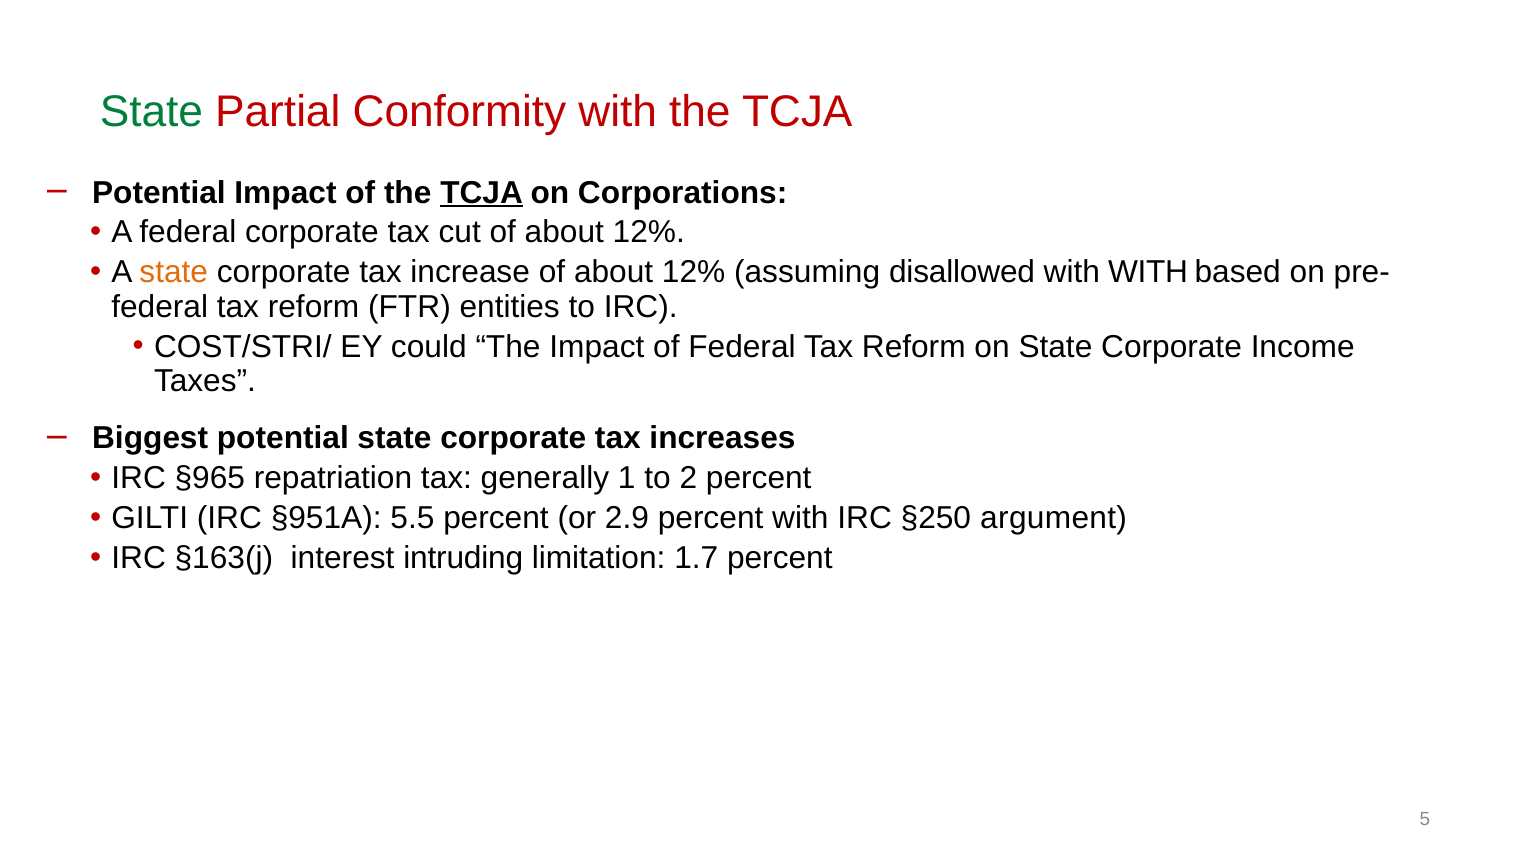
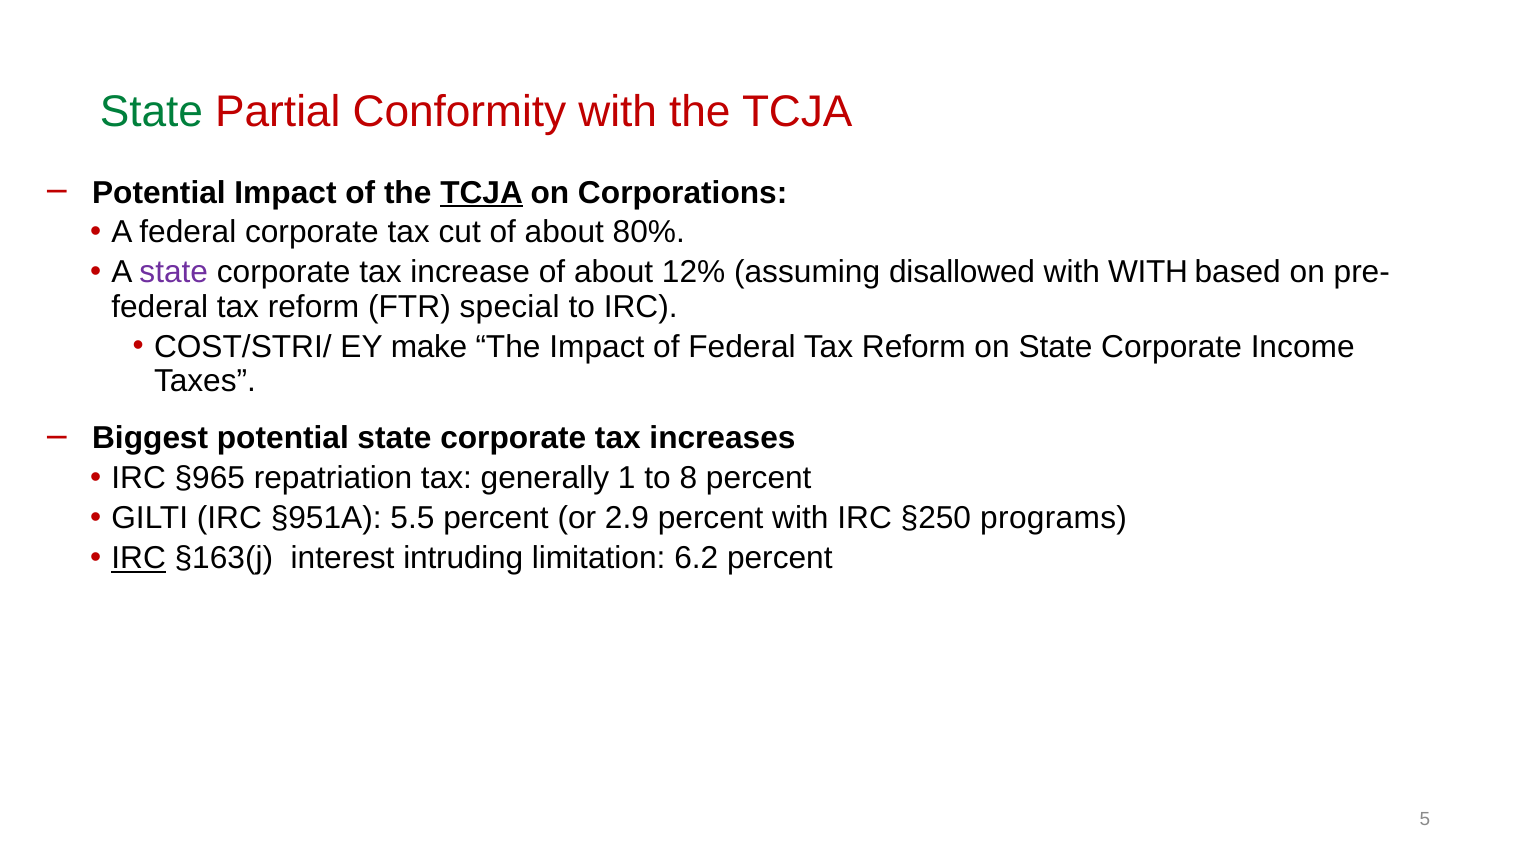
cut of about 12%: 12% -> 80%
state at (174, 272) colour: orange -> purple
entities: entities -> special
could: could -> make
2: 2 -> 8
argument: argument -> programs
IRC at (139, 558) underline: none -> present
1.7: 1.7 -> 6.2
